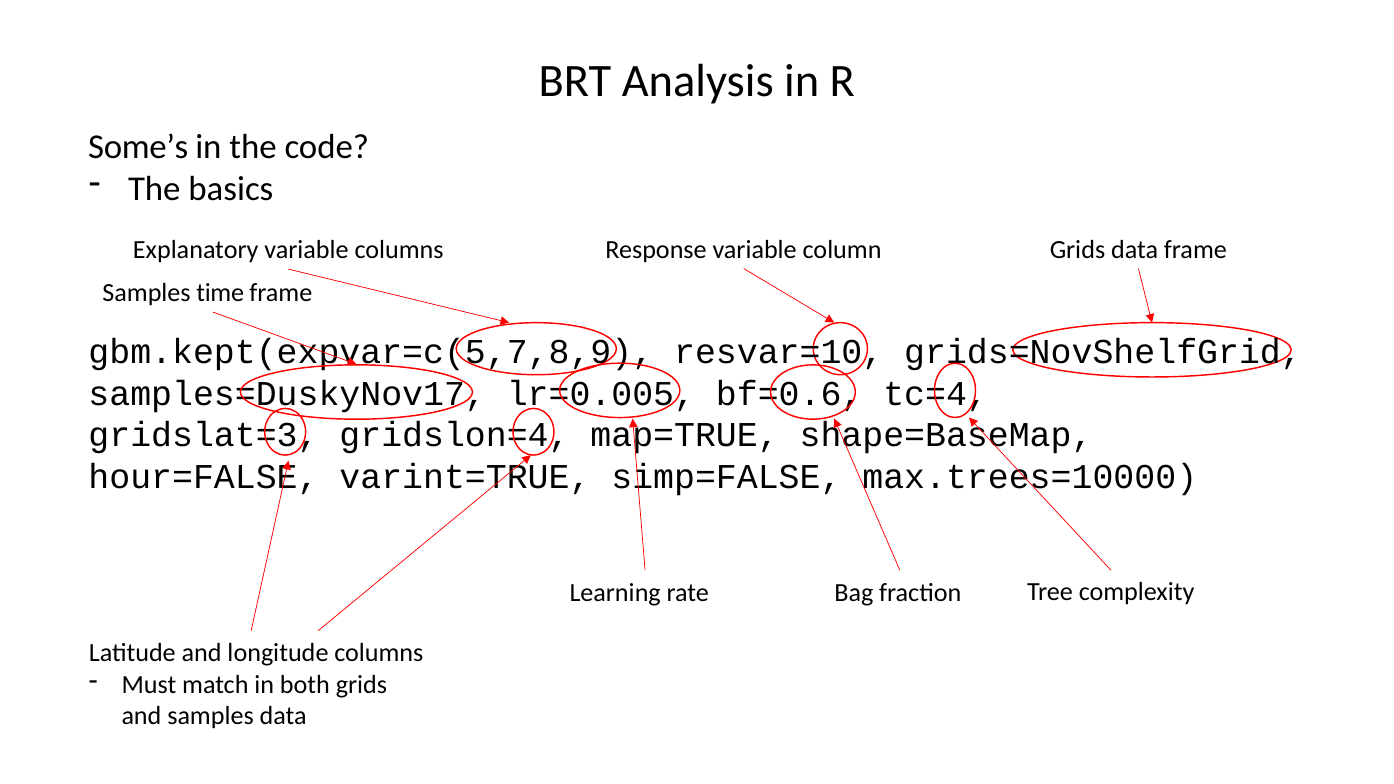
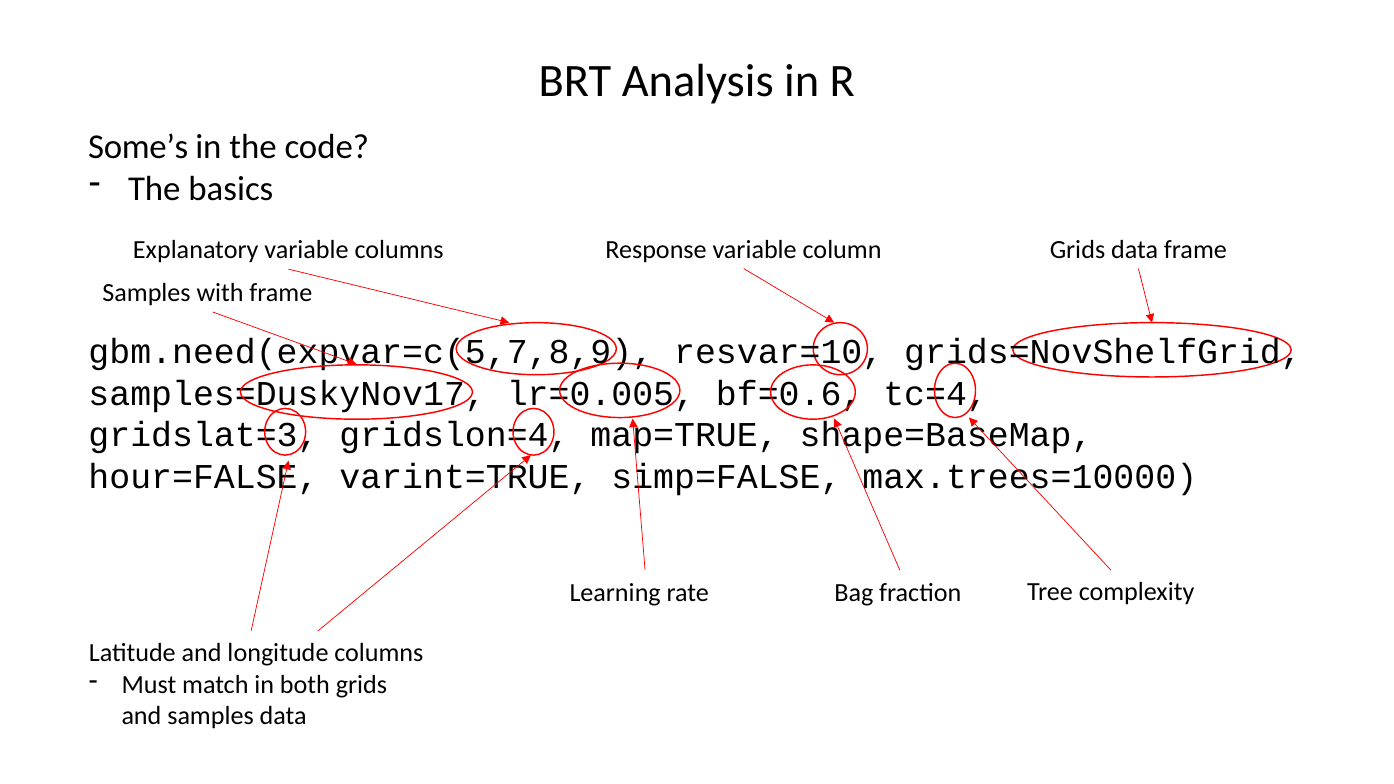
time: time -> with
gbm.kept(expvar=c(5,7,8,9: gbm.kept(expvar=c(5,7,8,9 -> gbm.need(expvar=c(5,7,8,9
